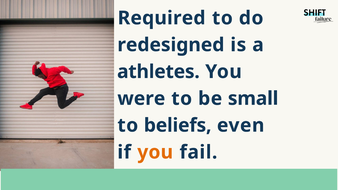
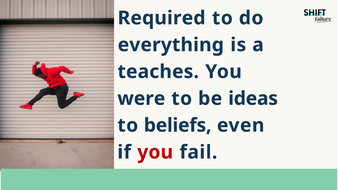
redesigned: redesigned -> everything
athletes: athletes -> teaches
small: small -> ideas
you at (155, 152) colour: orange -> red
